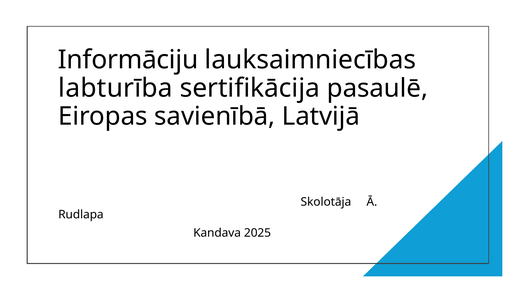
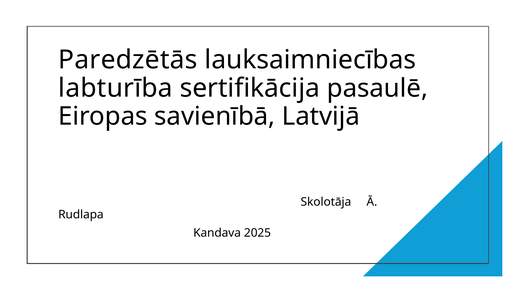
Informāciju: Informāciju -> Paredzētās
